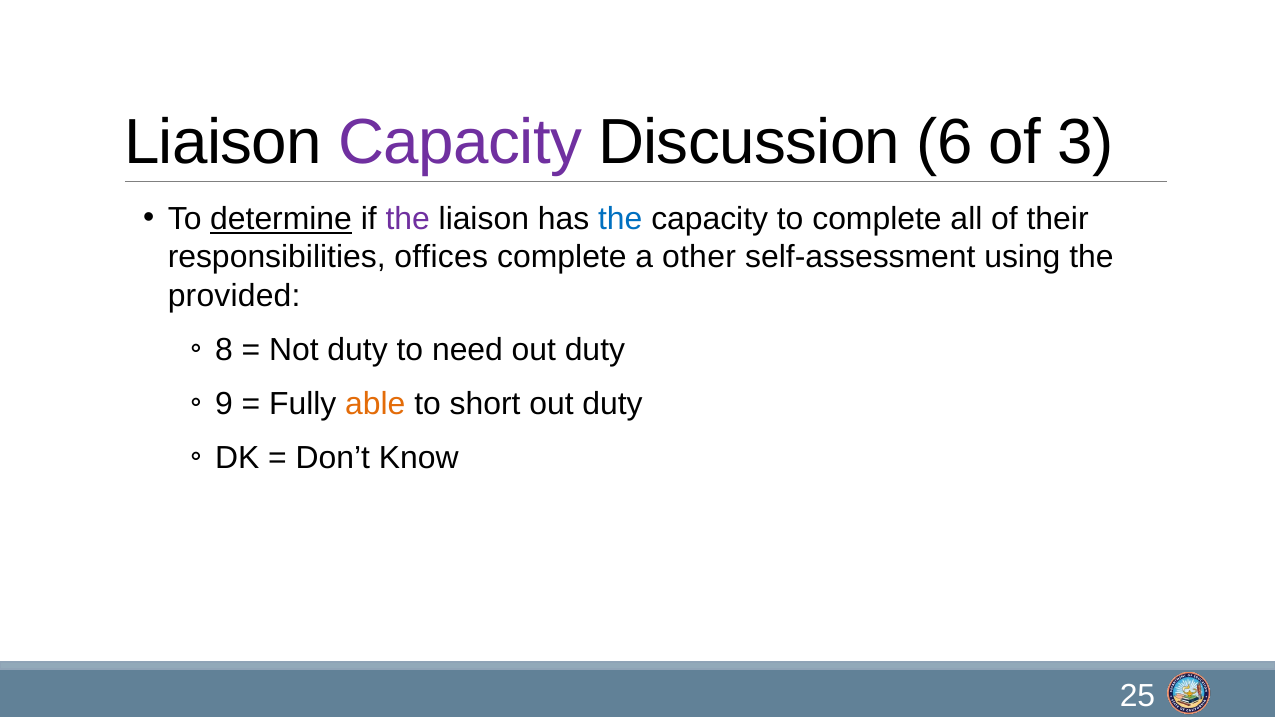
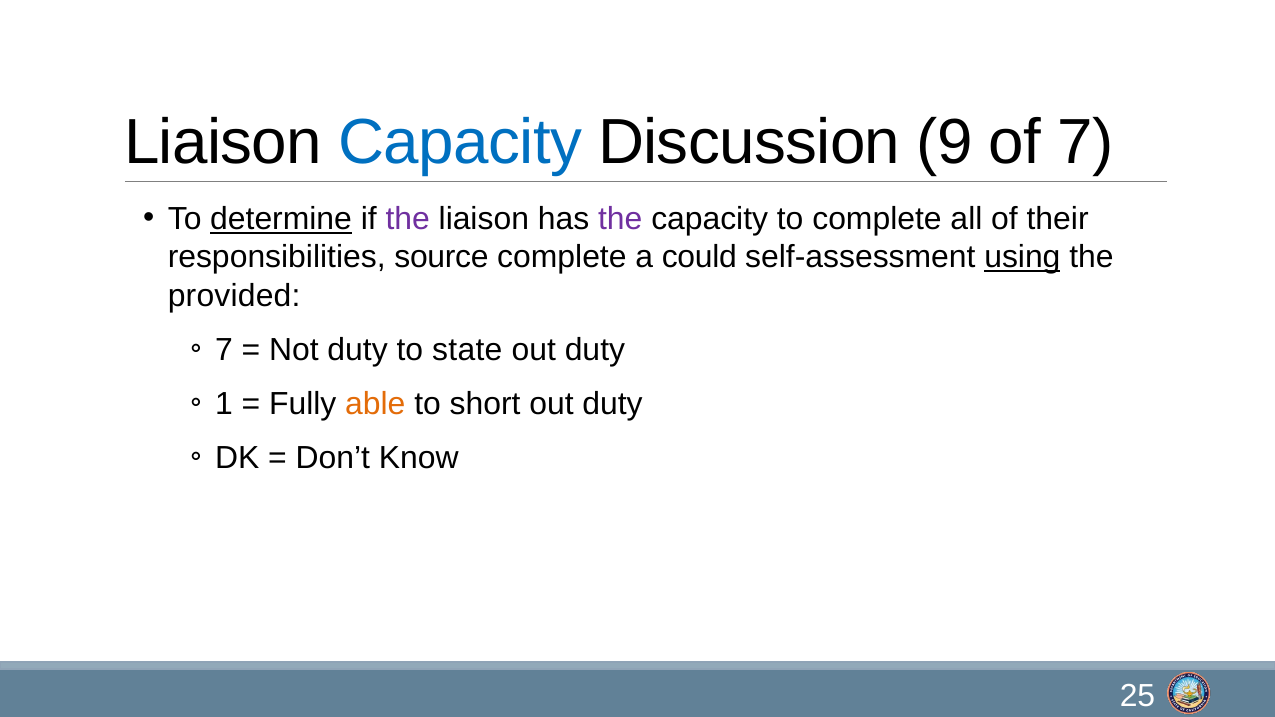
Capacity at (460, 143) colour: purple -> blue
6: 6 -> 9
of 3: 3 -> 7
the at (620, 219) colour: blue -> purple
offices: offices -> source
other: other -> could
using underline: none -> present
8 at (224, 350): 8 -> 7
need: need -> state
9: 9 -> 1
